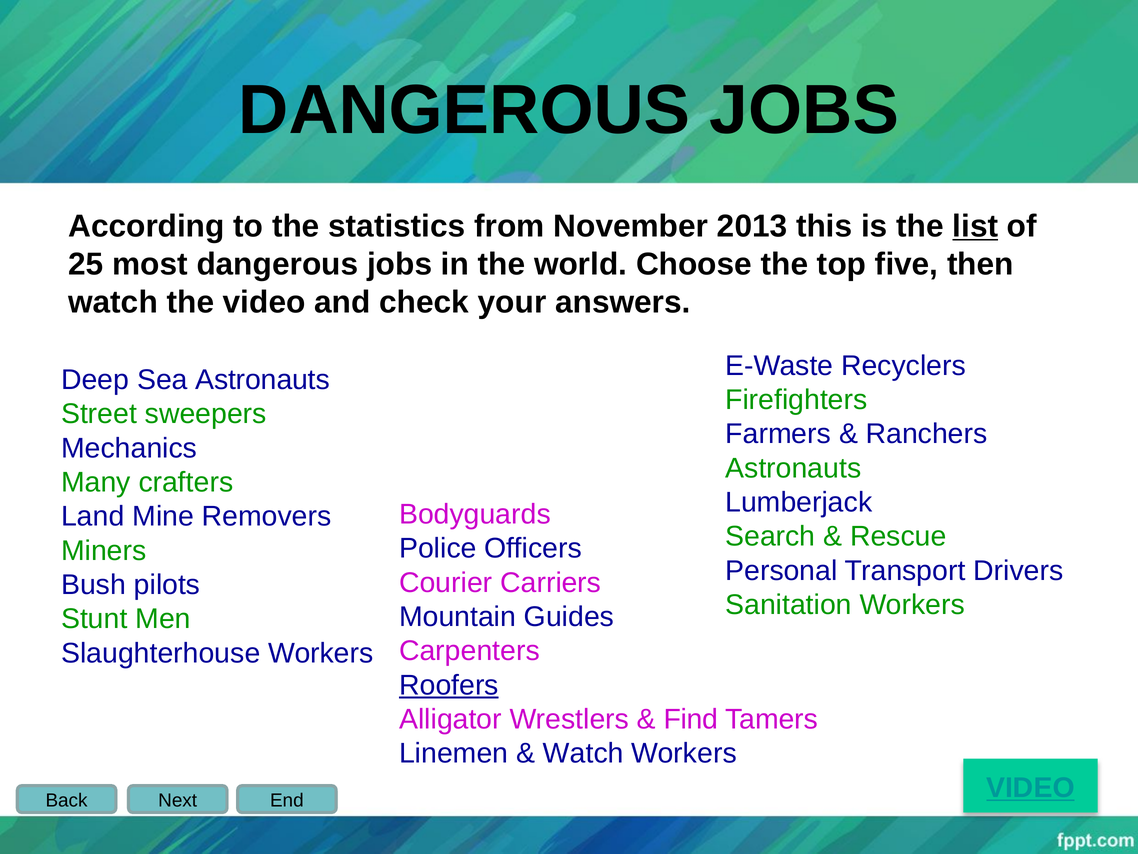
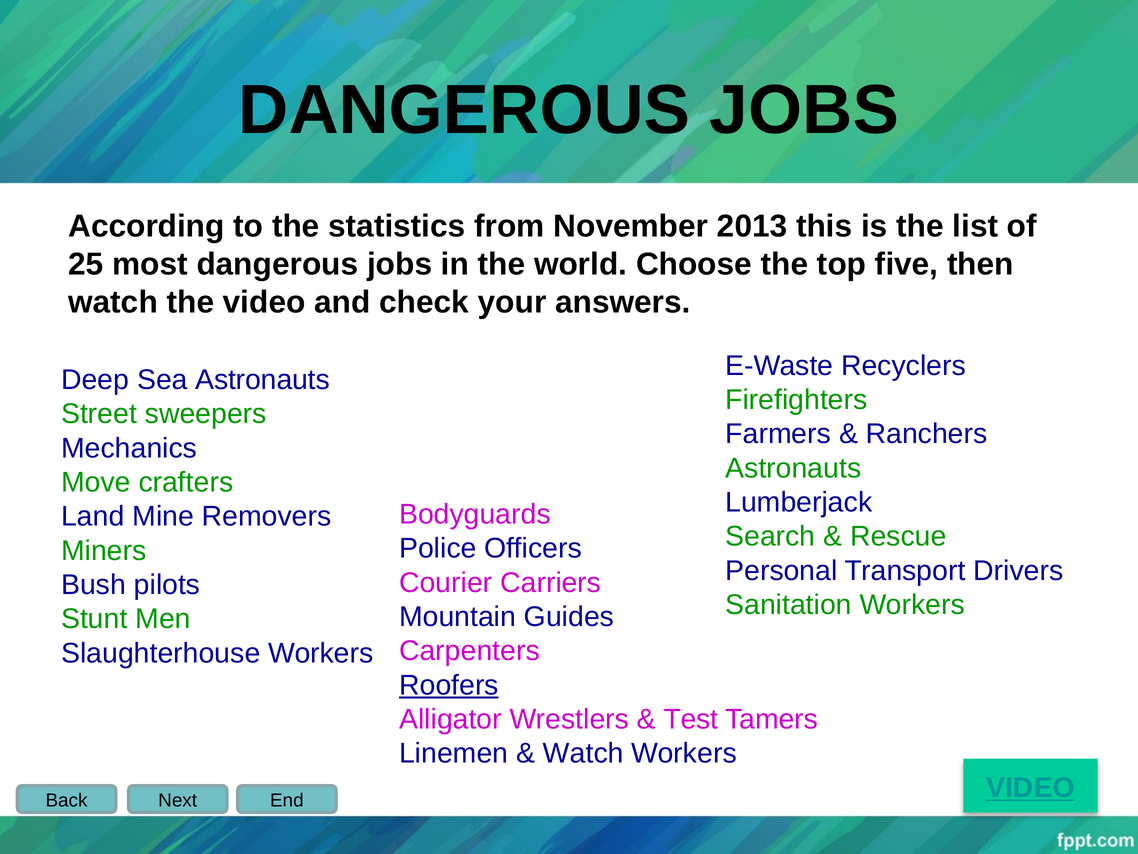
list underline: present -> none
Many: Many -> Move
Find: Find -> Test
